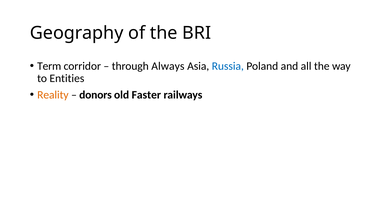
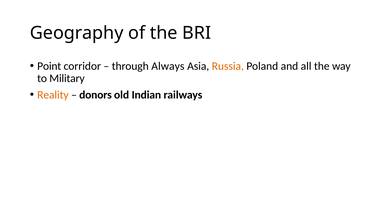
Term: Term -> Point
Russia colour: blue -> orange
Entities: Entities -> Military
Faster: Faster -> Indian
